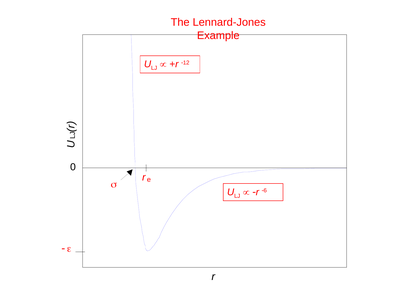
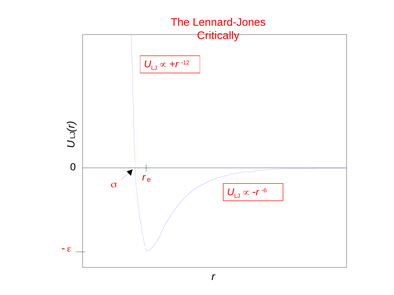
Example: Example -> Critically
